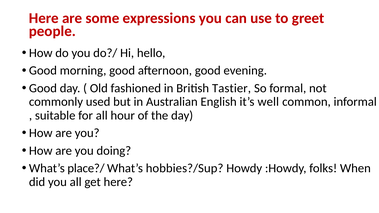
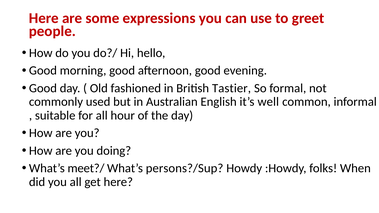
place?/: place?/ -> meet?/
hobbies?/Sup: hobbies?/Sup -> persons?/Sup
